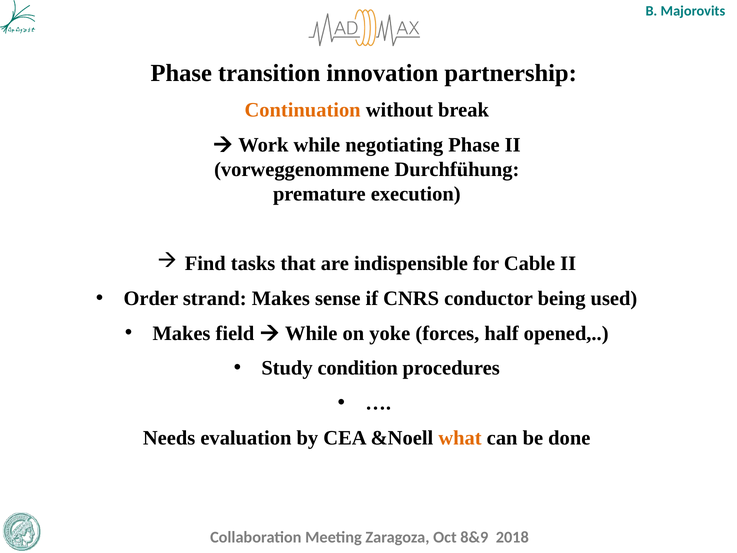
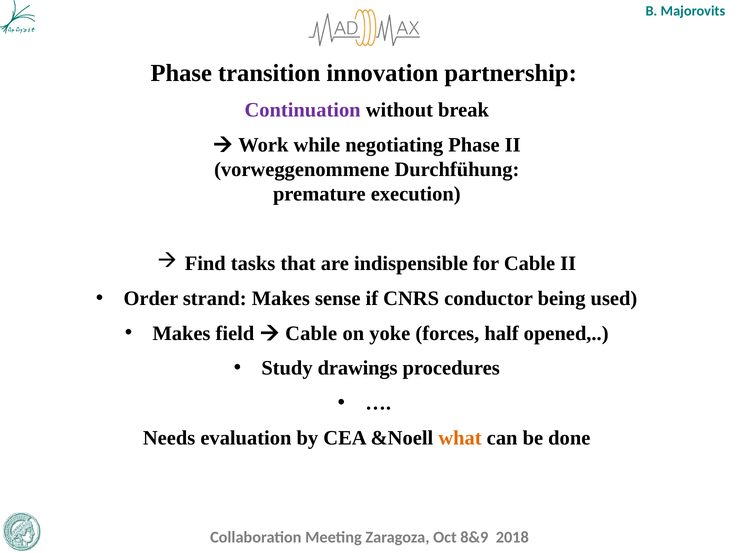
Continuation colour: orange -> purple
While at (311, 333): While -> Cable
condition: condition -> drawings
